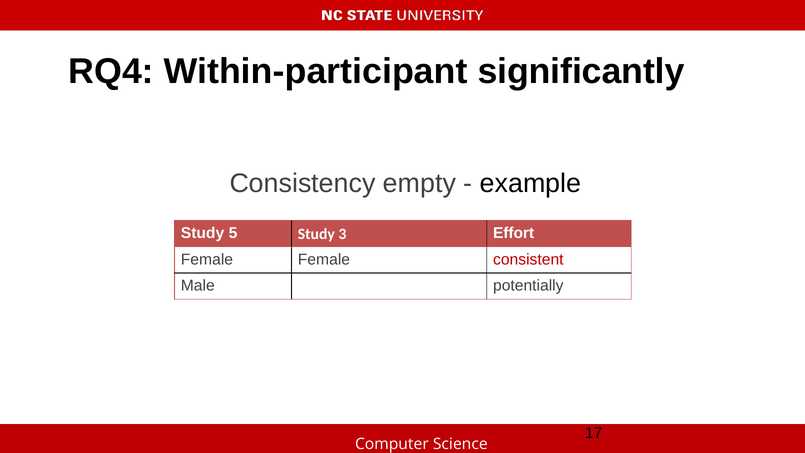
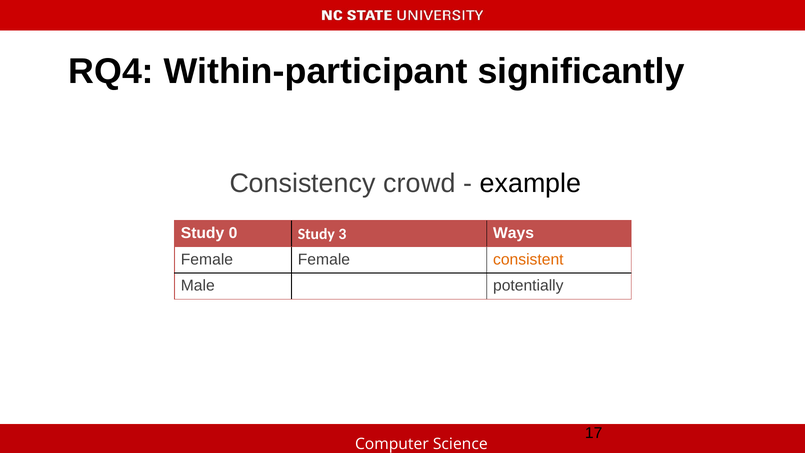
empty: empty -> crowd
5: 5 -> 0
Effort: Effort -> Ways
consistent colour: red -> orange
